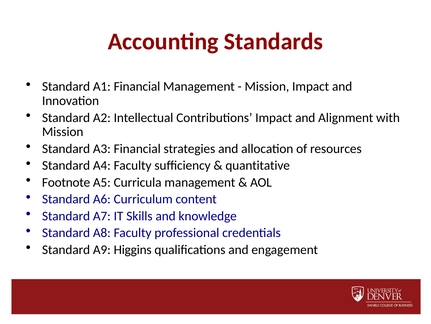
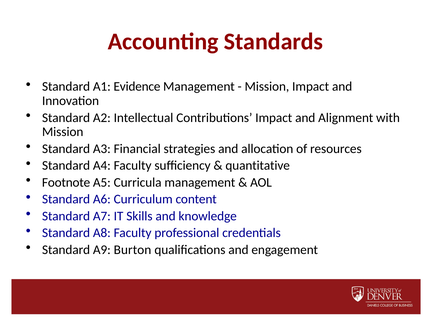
A1 Financial: Financial -> Evidence
Higgins: Higgins -> Burton
